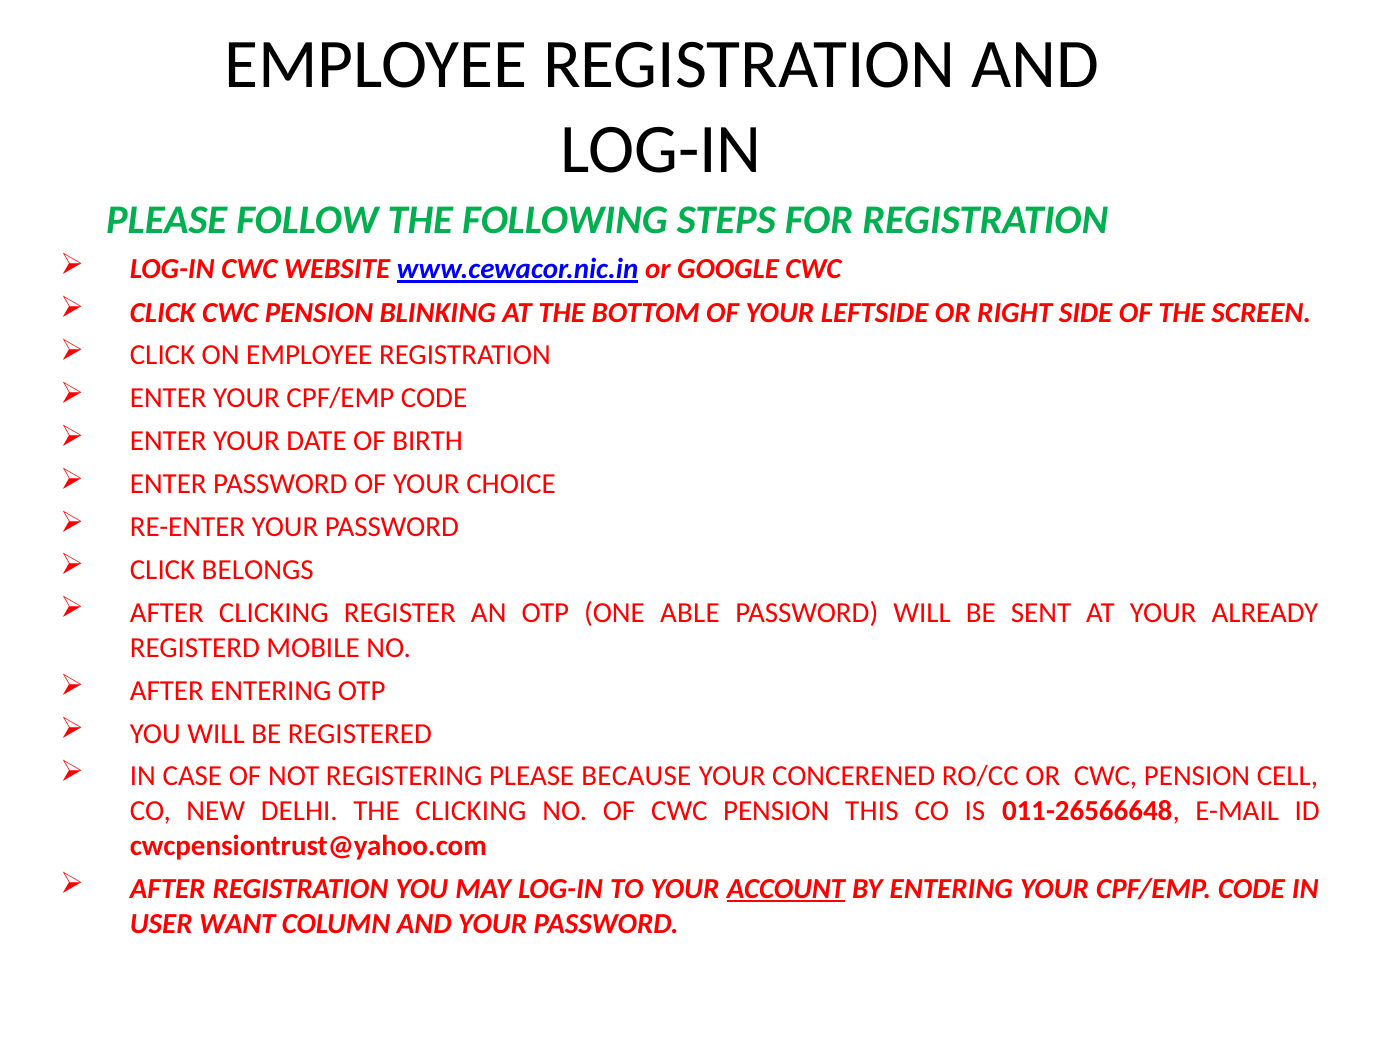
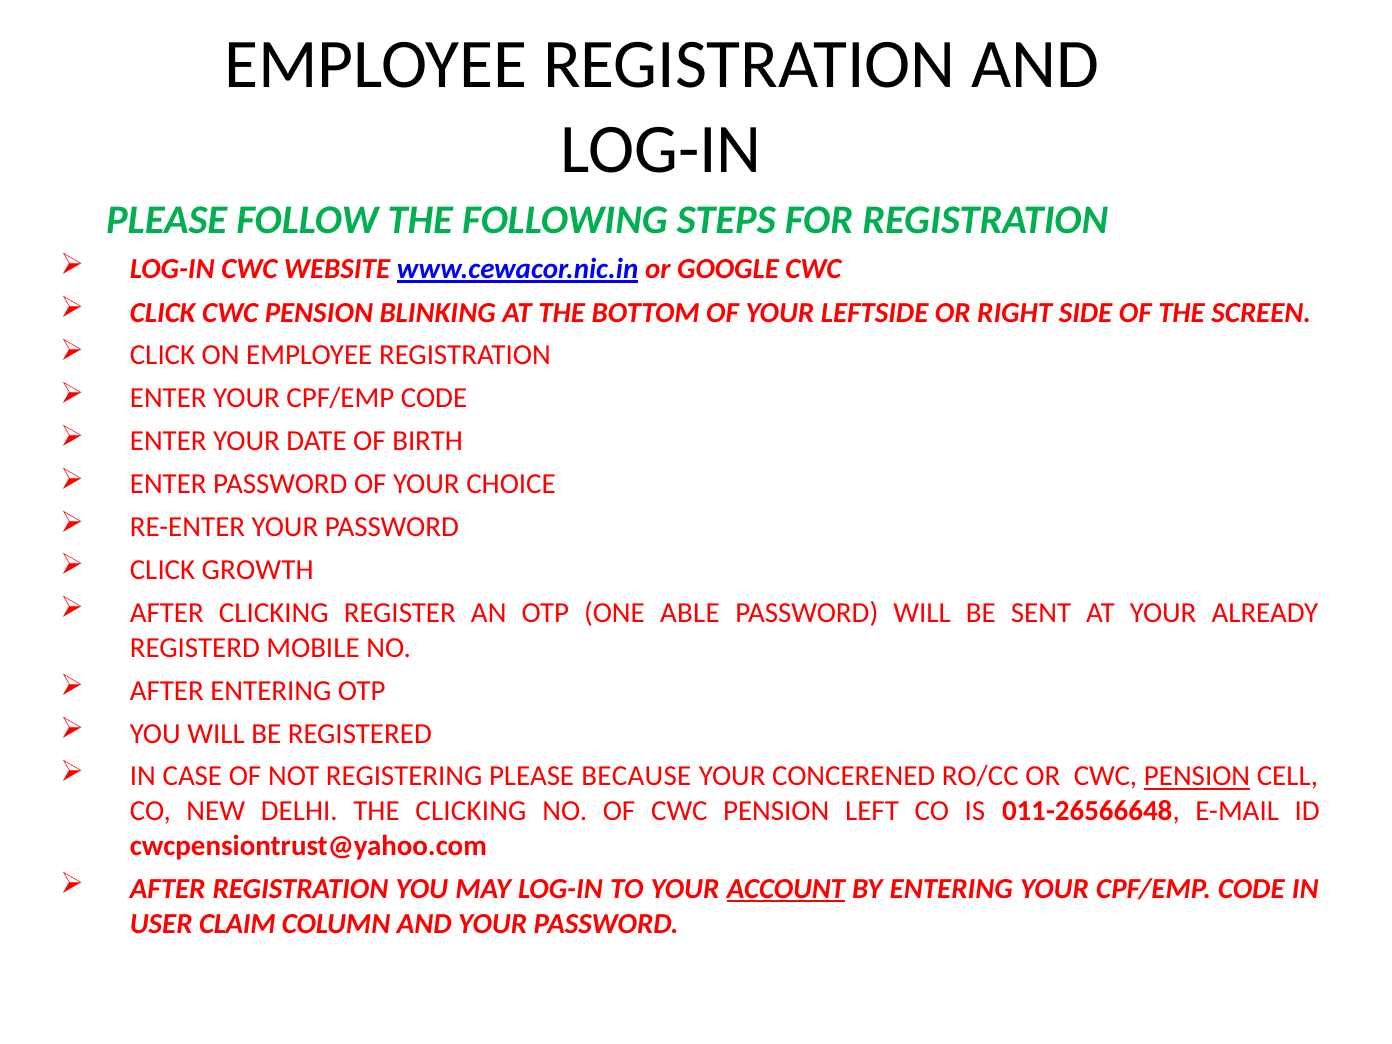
BELONGS: BELONGS -> GROWTH
PENSION at (1197, 776) underline: none -> present
THIS: THIS -> LEFT
WANT: WANT -> CLAIM
